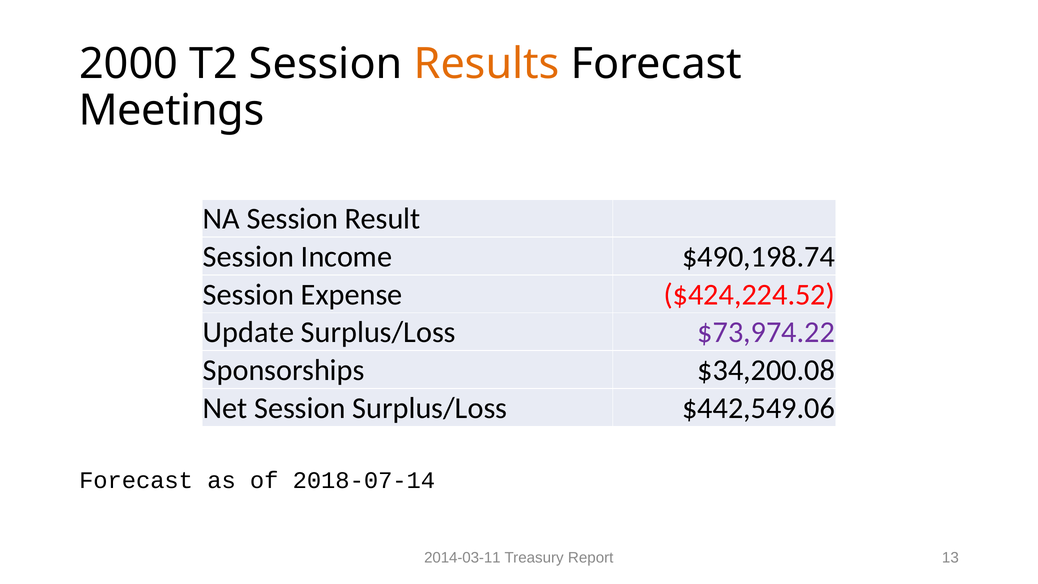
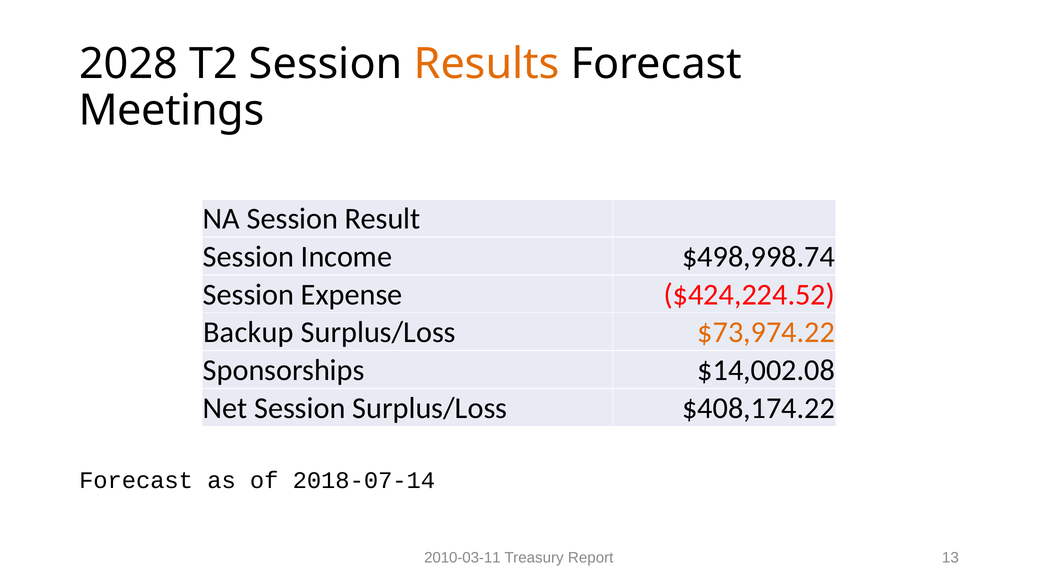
2000: 2000 -> 2028
$490,198.74: $490,198.74 -> $498,998.74
Update: Update -> Backup
$73,974.22 colour: purple -> orange
$34,200.08: $34,200.08 -> $14,002.08
$442,549.06: $442,549.06 -> $408,174.22
2014-03-11: 2014-03-11 -> 2010-03-11
